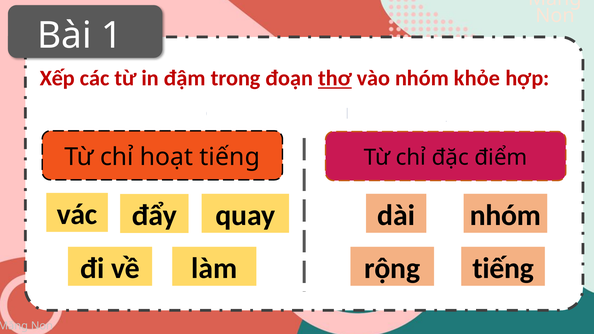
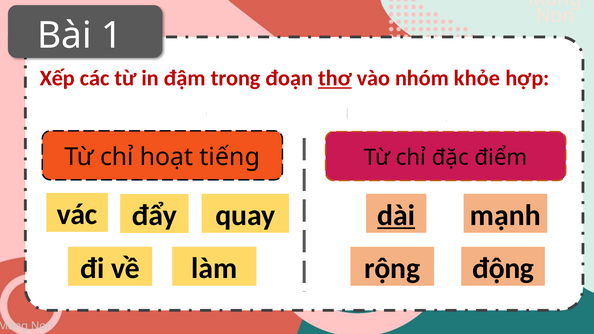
dài at (396, 215) underline: none -> present
nhóm at (506, 215): nhóm -> mạnh
tiếng at (503, 268): tiếng -> động
